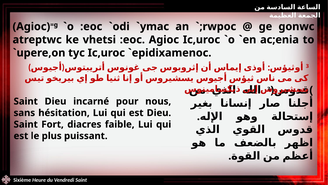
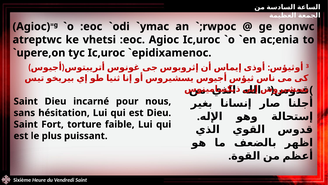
diacres: diacres -> torture
